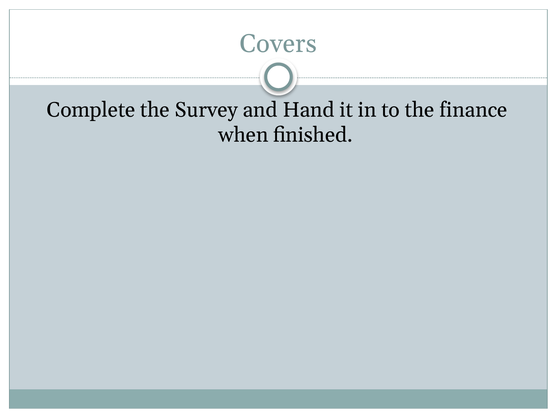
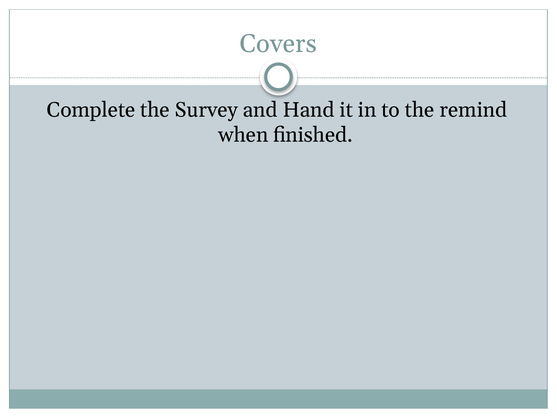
finance: finance -> remind
